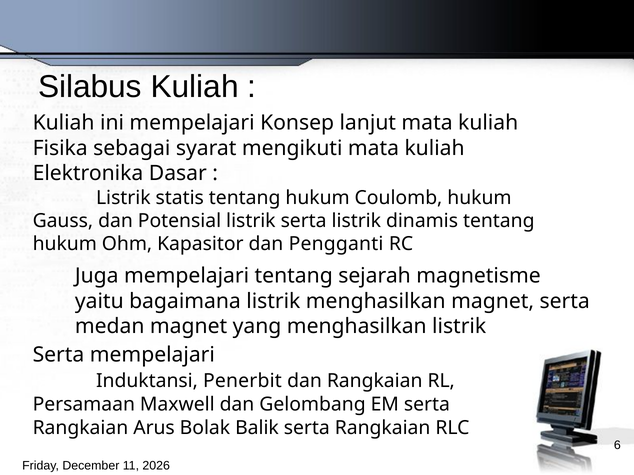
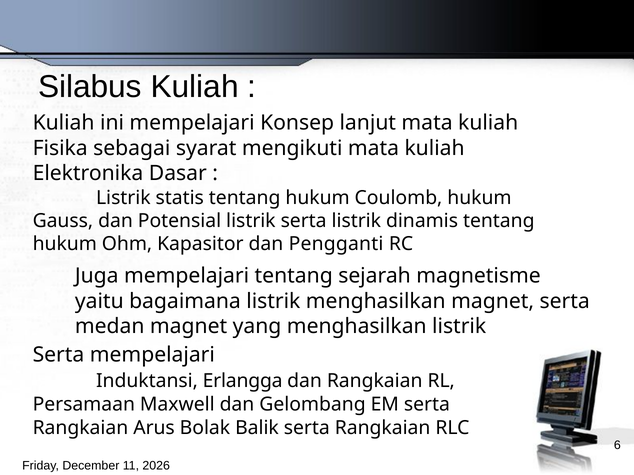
Penerbit: Penerbit -> Erlangga
